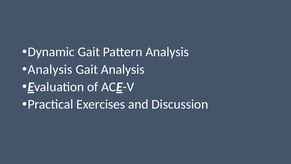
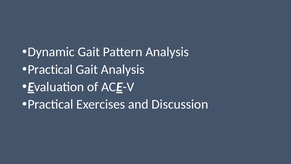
Analysis at (50, 69): Analysis -> Practical
